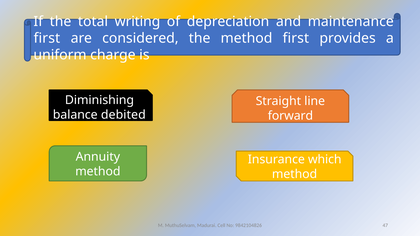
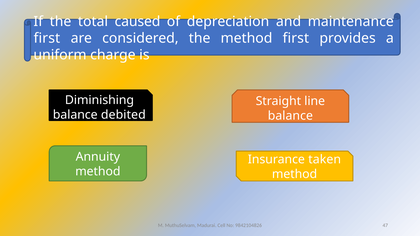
writing: writing -> caused
forward at (290, 116): forward -> balance
which: which -> taken
